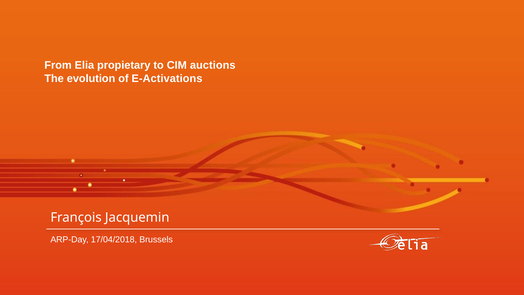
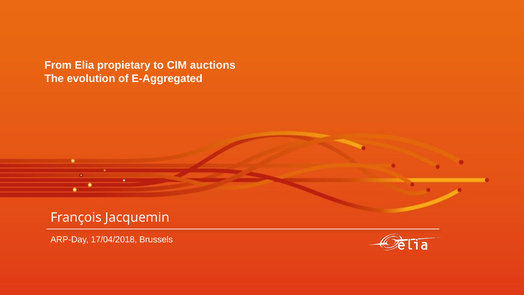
E-Activations: E-Activations -> E-Aggregated
